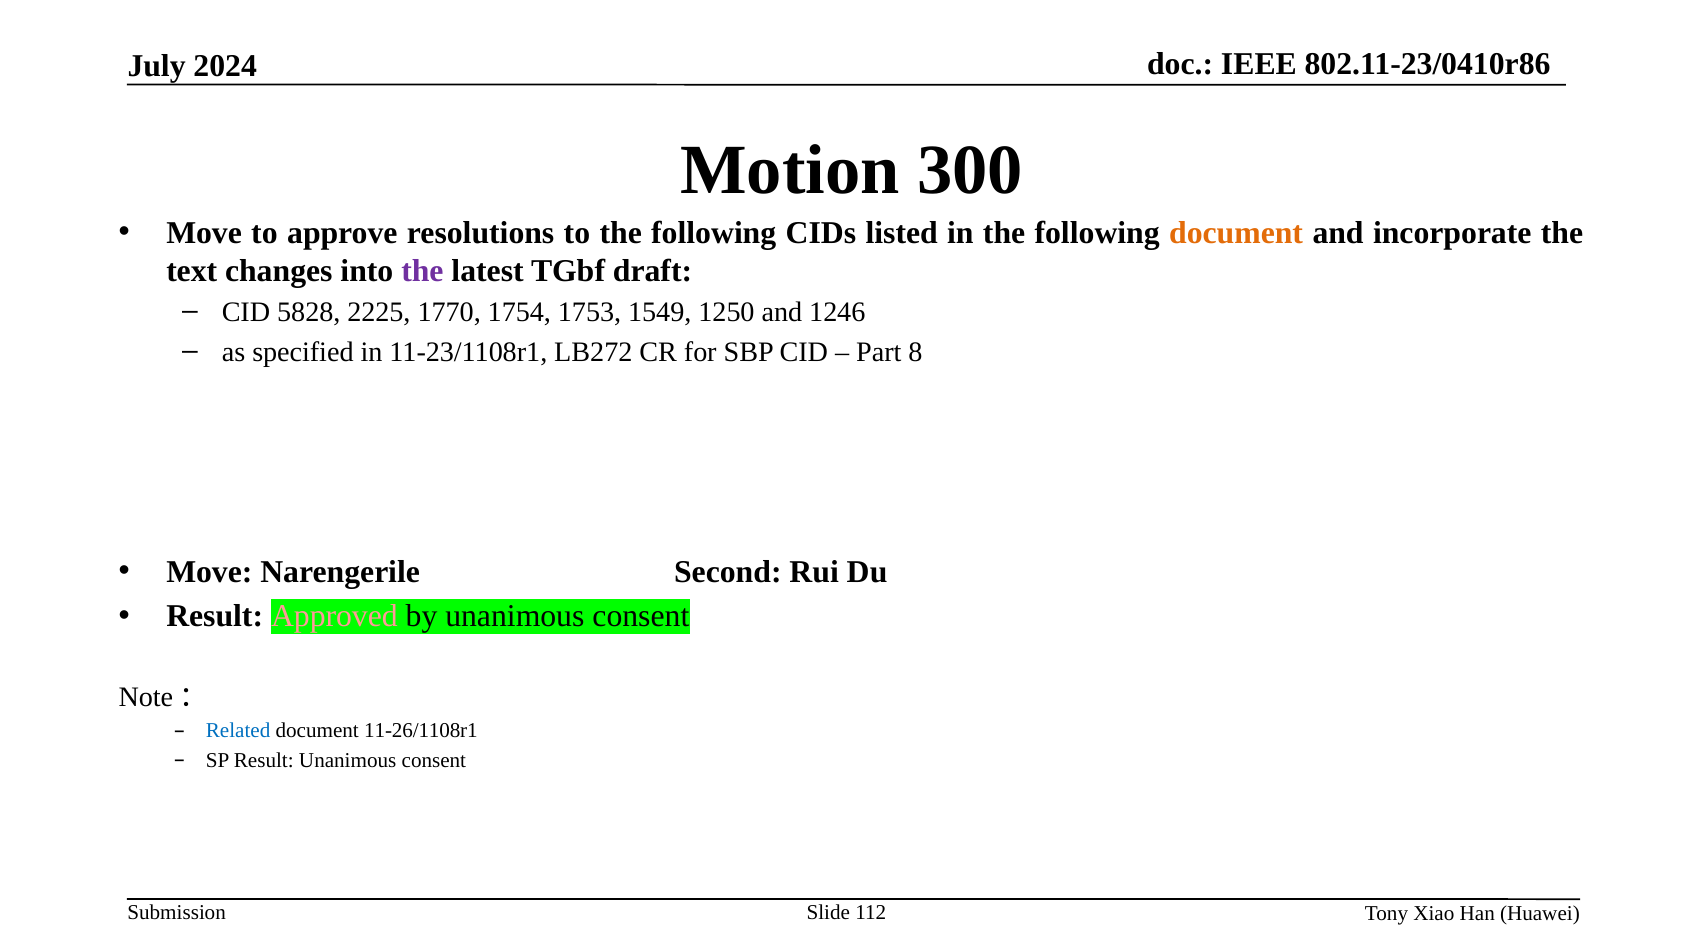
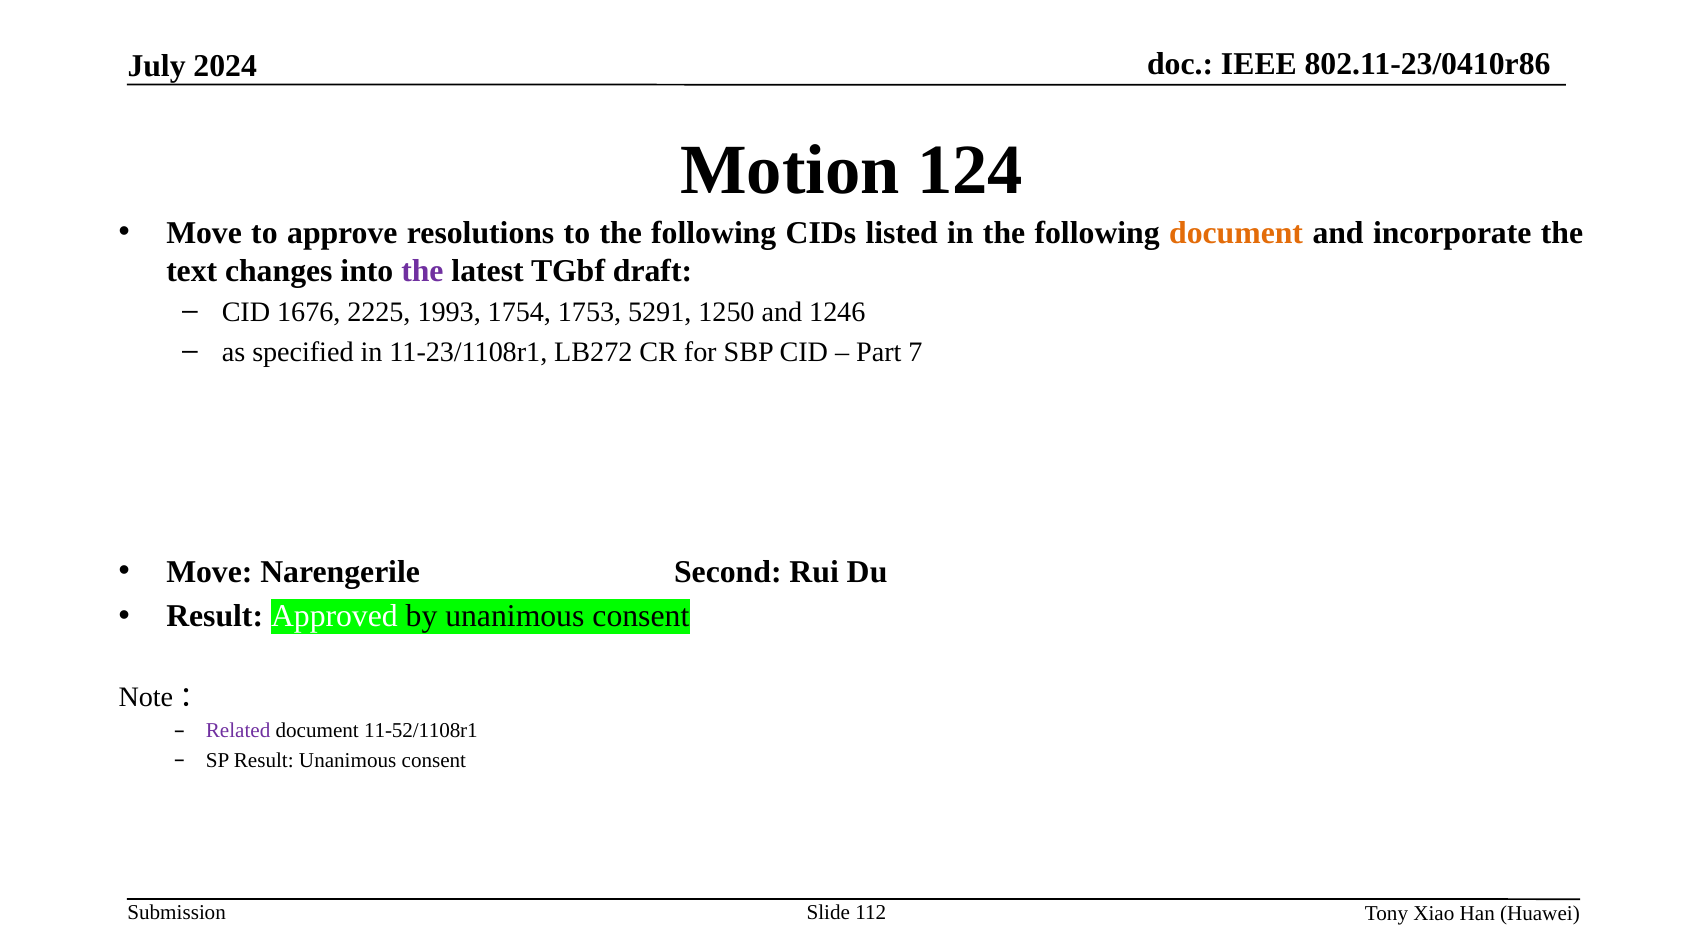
300: 300 -> 124
5828: 5828 -> 1676
1770: 1770 -> 1993
1549: 1549 -> 5291
8: 8 -> 7
Approved colour: pink -> white
Related colour: blue -> purple
11-26/1108r1: 11-26/1108r1 -> 11-52/1108r1
